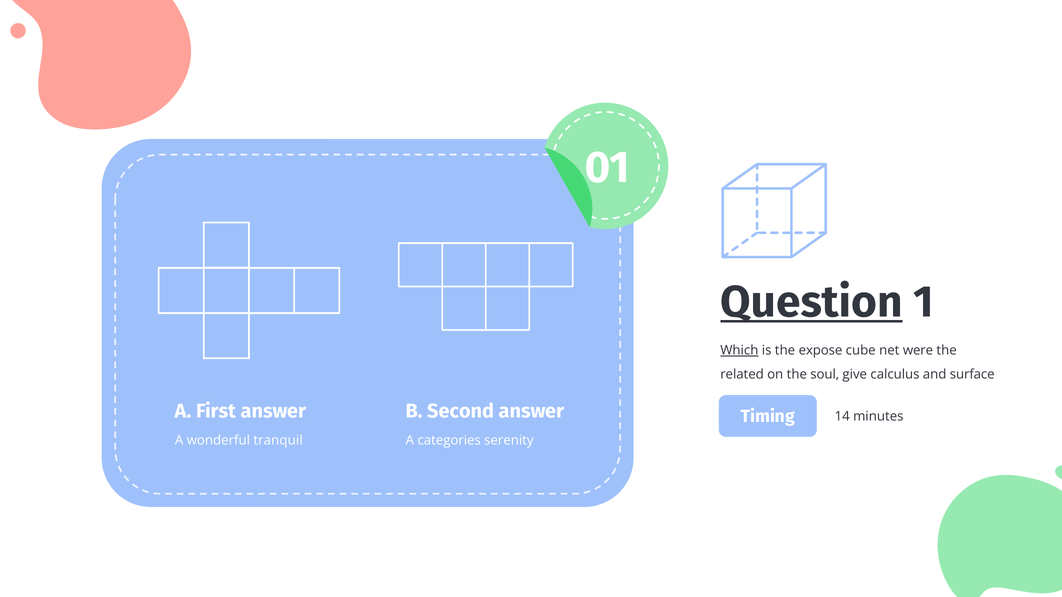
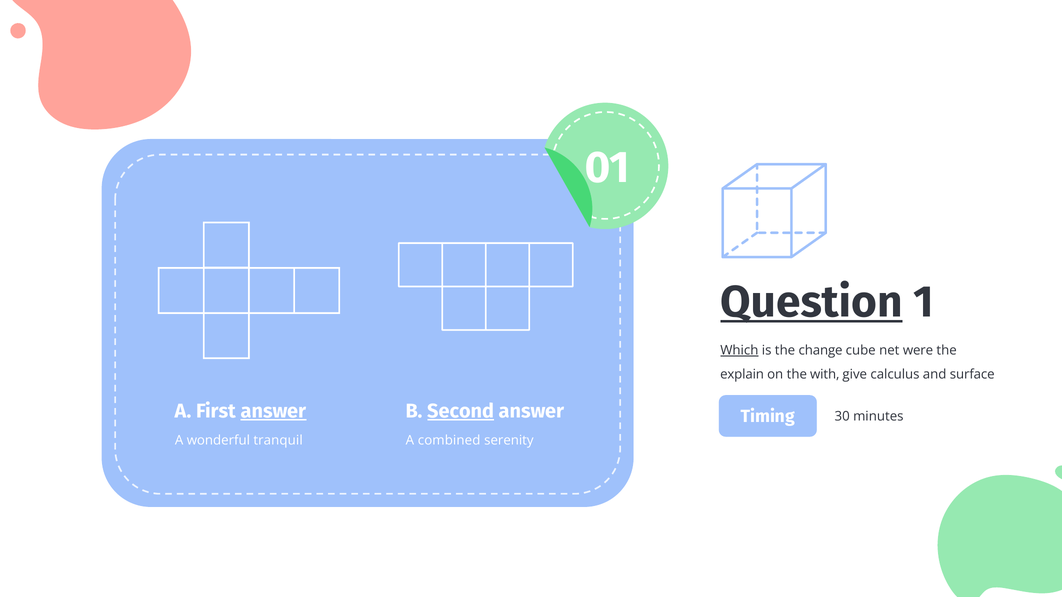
expose: expose -> change
related: related -> explain
soul: soul -> with
answer at (274, 411) underline: none -> present
Second underline: none -> present
14: 14 -> 30
categories: categories -> combined
